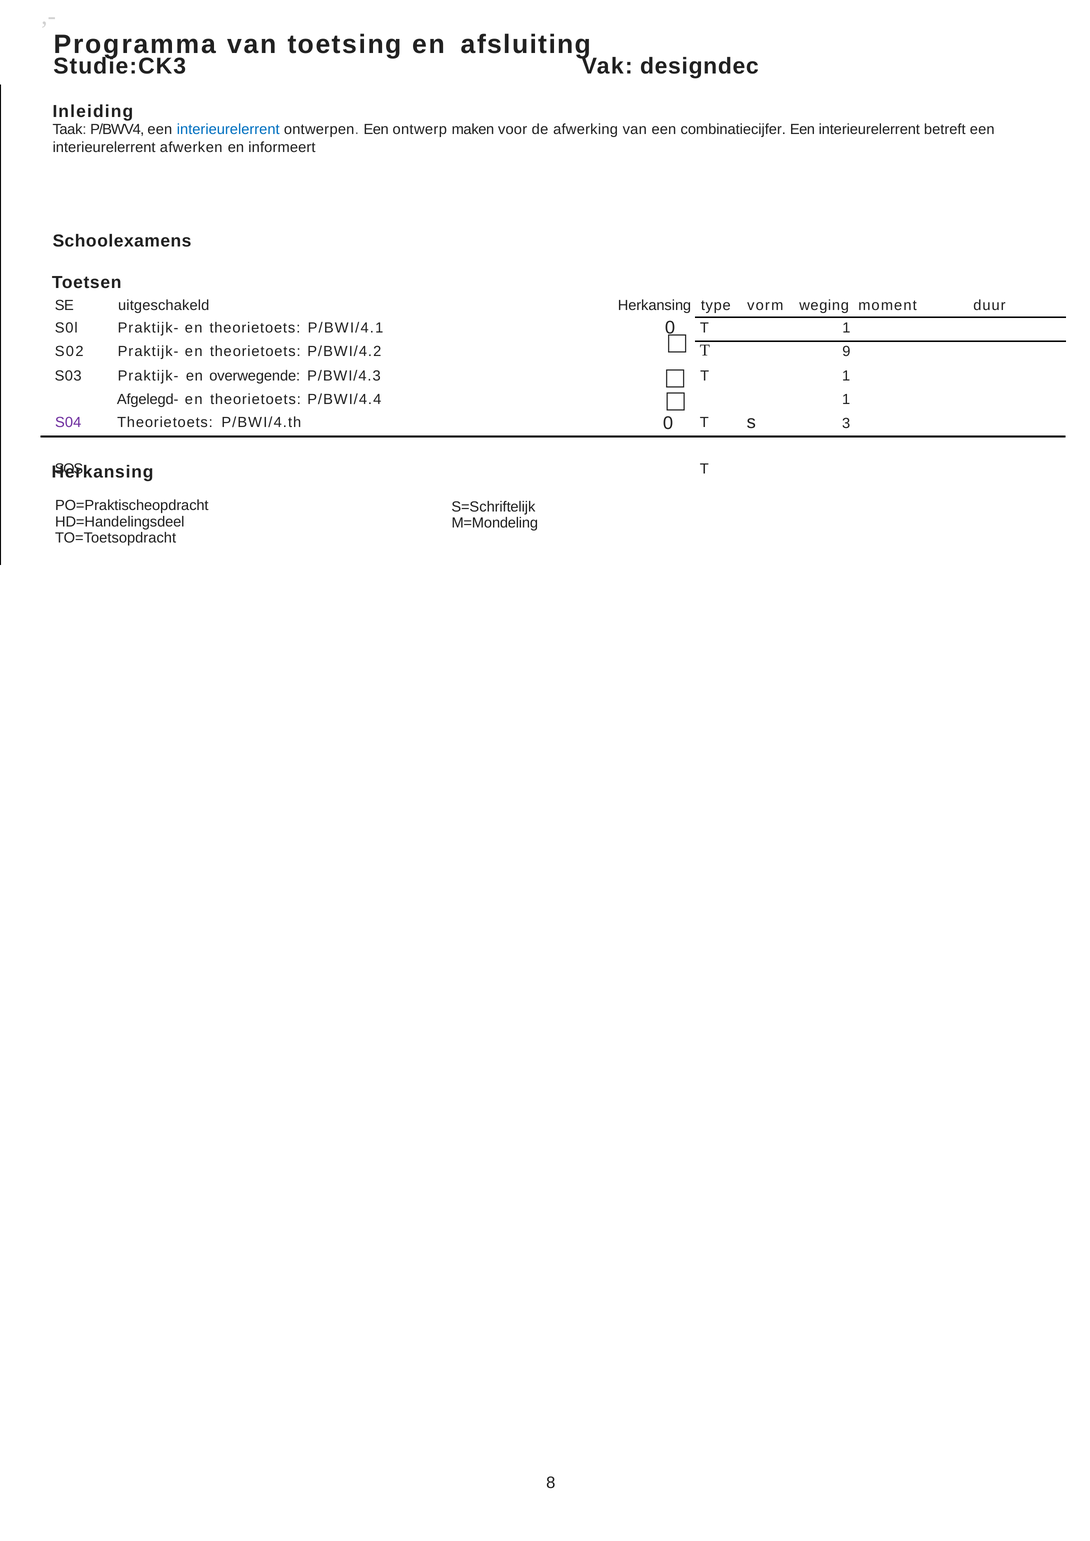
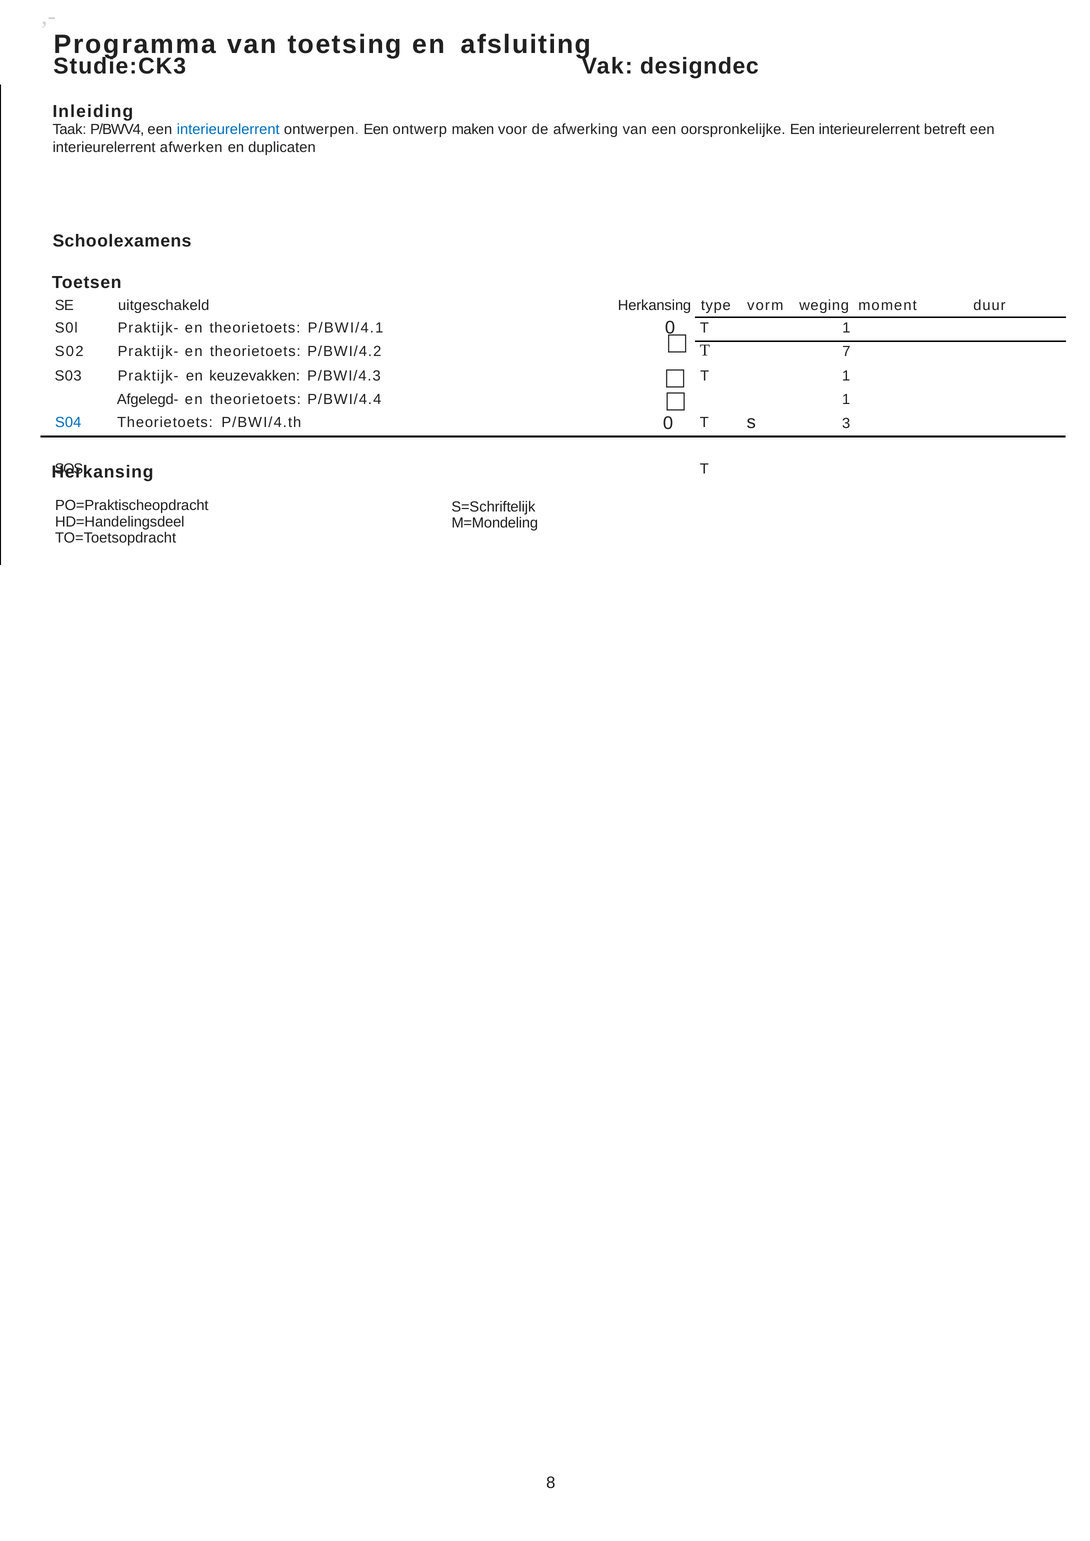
combinatiecijfer: combinatiecijfer -> oorspronkelijke
informeert: informeert -> duplicaten
9: 9 -> 7
overwegende: overwegende -> keuzevakken
S04 colour: purple -> blue
